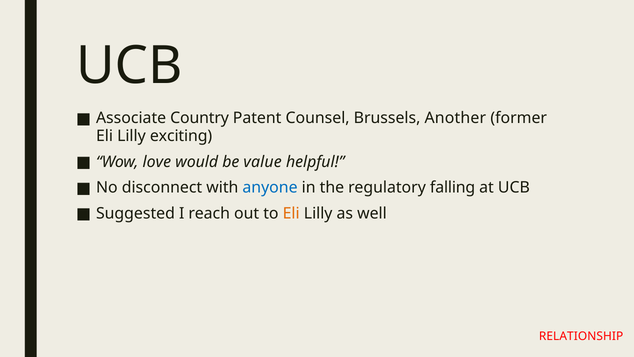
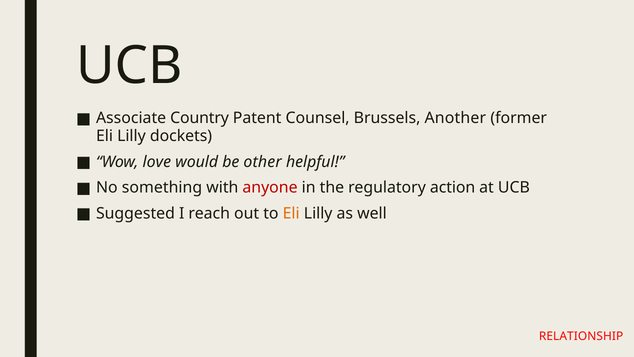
exciting: exciting -> dockets
value: value -> other
disconnect: disconnect -> something
anyone colour: blue -> red
falling: falling -> action
